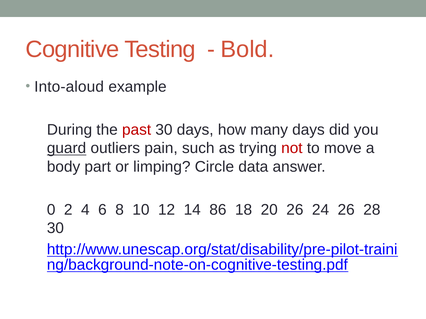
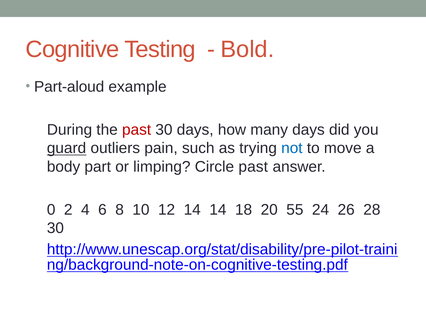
Into-aloud: Into-aloud -> Part-aloud
not colour: red -> blue
Circle data: data -> past
14 86: 86 -> 14
20 26: 26 -> 55
